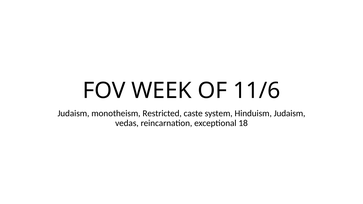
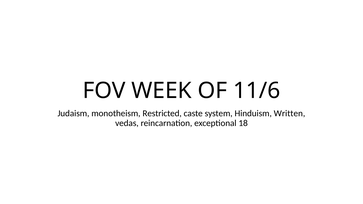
Hinduism Judaism: Judaism -> Written
